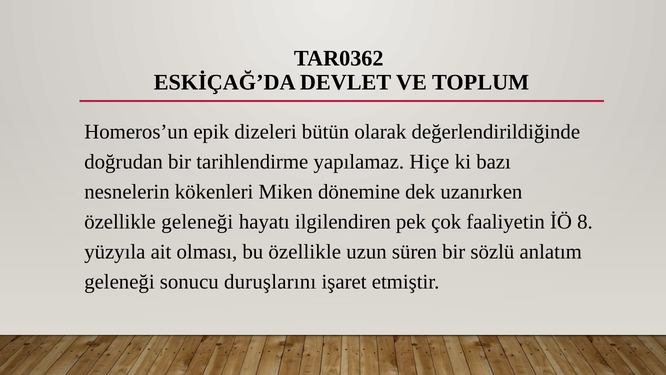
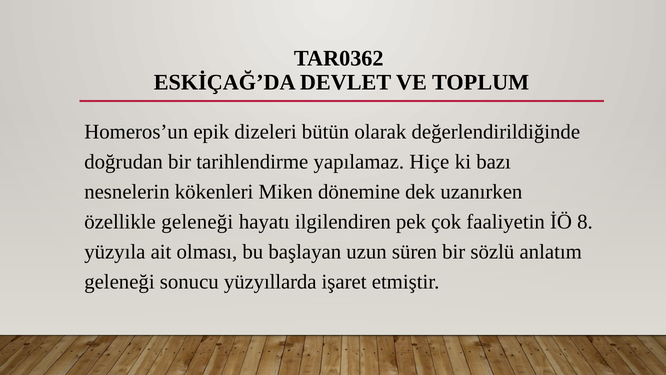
bu özellikle: özellikle -> başlayan
duruşlarını: duruşlarını -> yüzyıllarda
